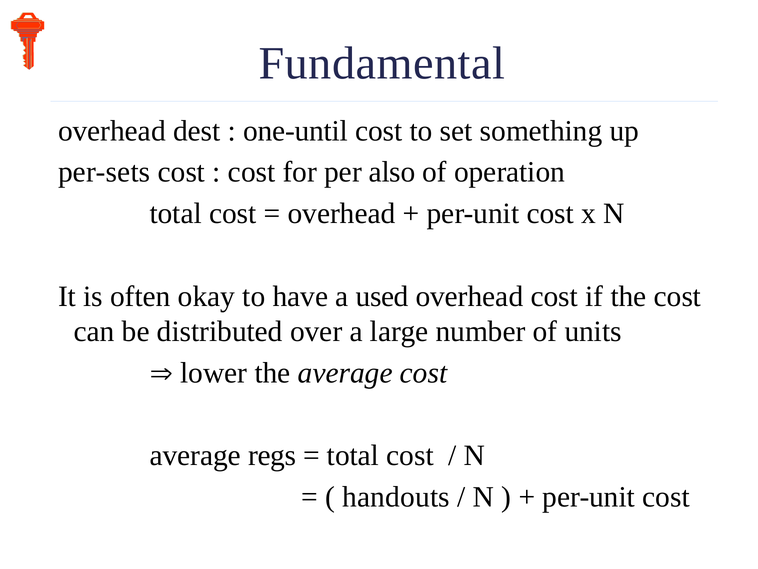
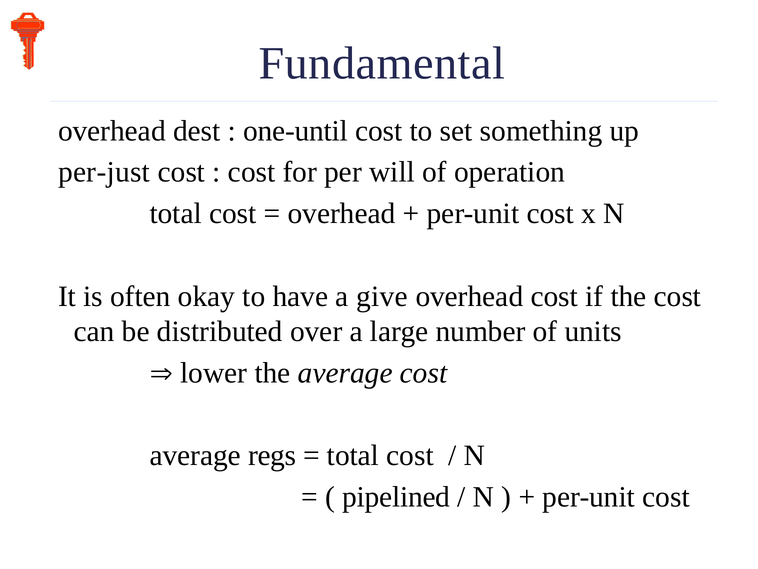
per-sets: per-sets -> per-just
also: also -> will
used: used -> give
handouts: handouts -> pipelined
